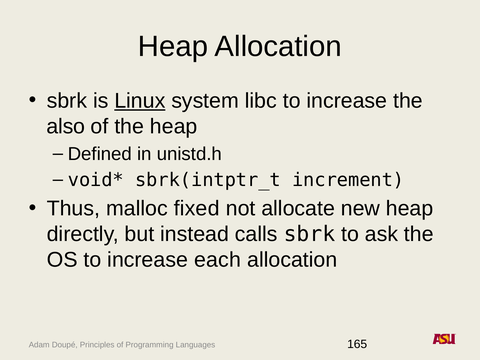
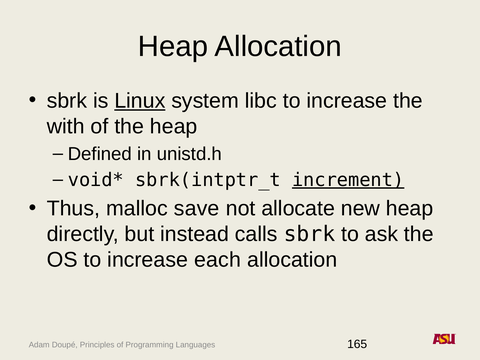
also: also -> with
increment underline: none -> present
fixed: fixed -> save
